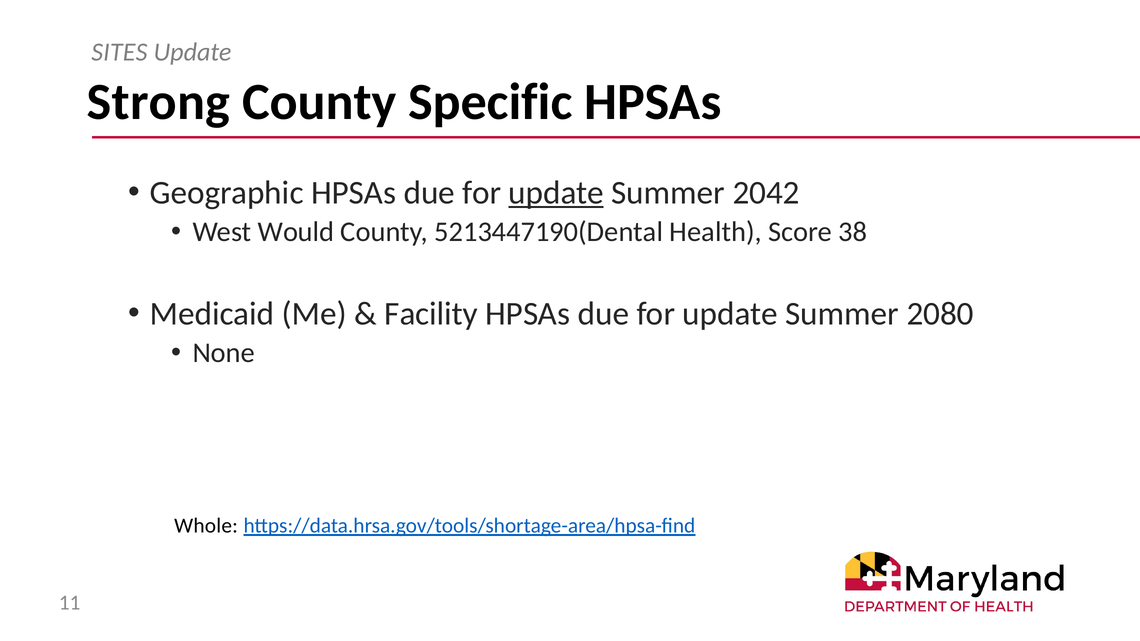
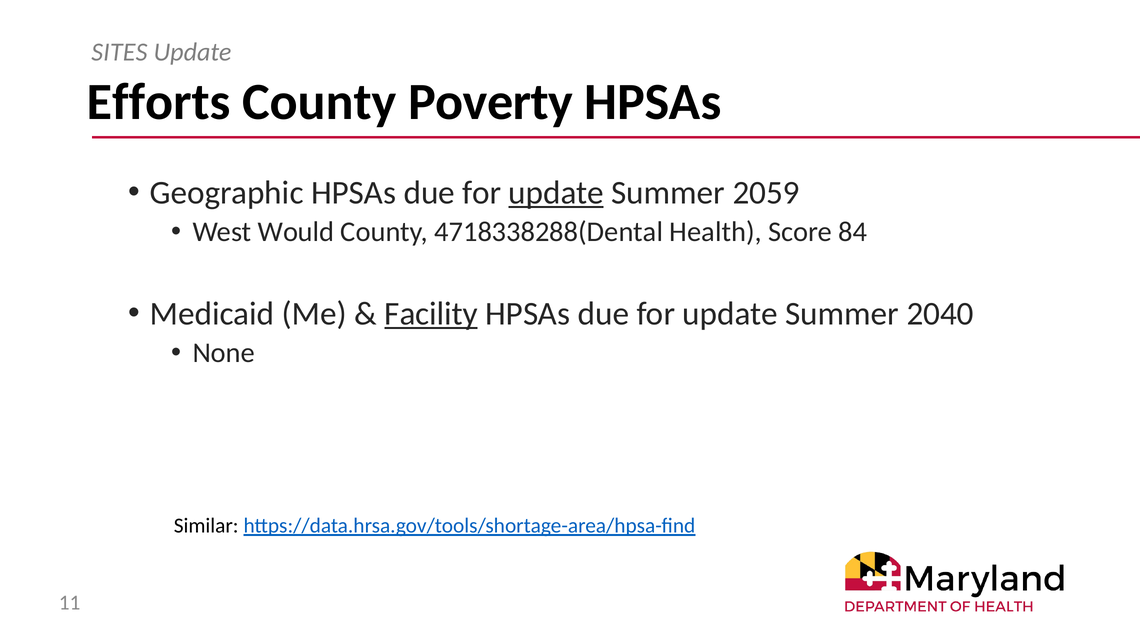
Strong: Strong -> Efforts
Specific: Specific -> Poverty
2042: 2042 -> 2059
5213447190(Dental: 5213447190(Dental -> 4718338288(Dental
38: 38 -> 84
Facility underline: none -> present
2080: 2080 -> 2040
Whole: Whole -> Similar
